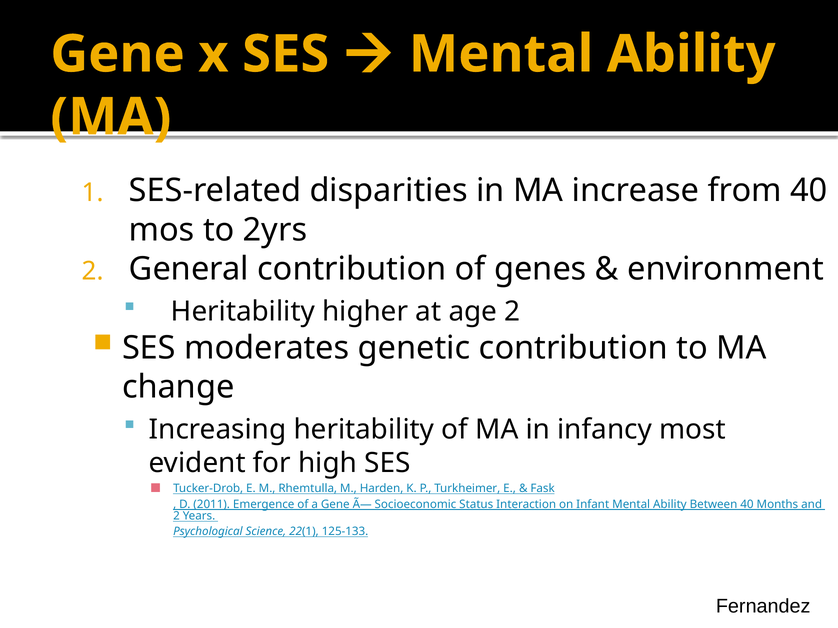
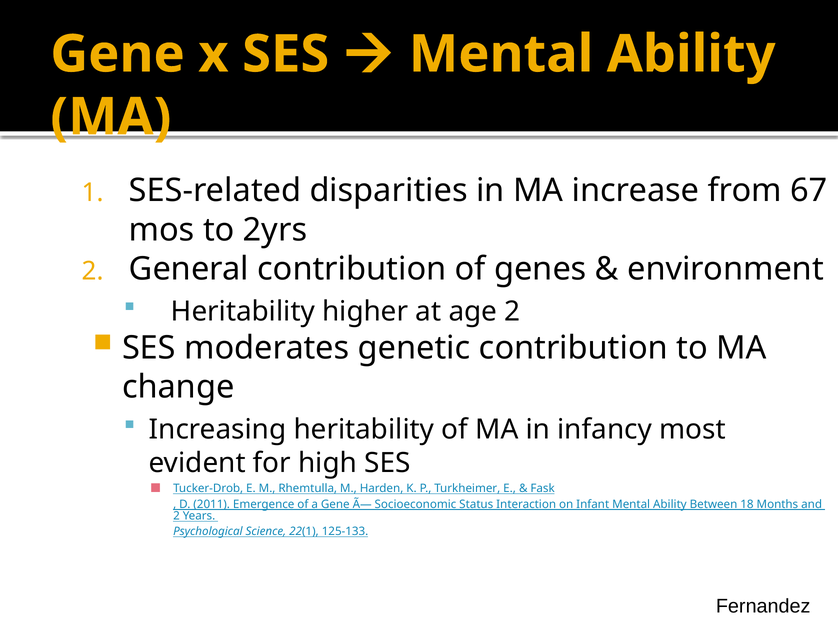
from 40: 40 -> 67
Between 40: 40 -> 18
